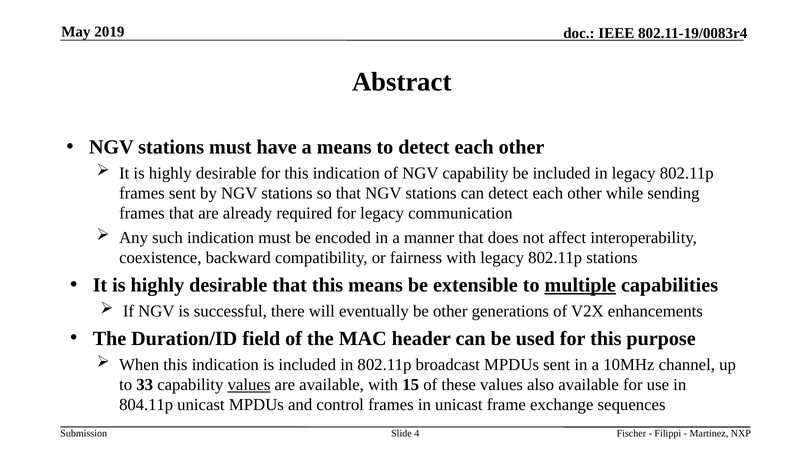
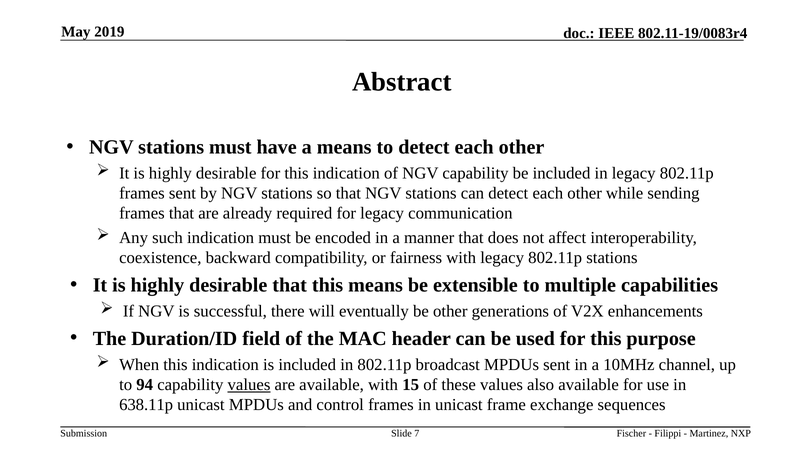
multiple underline: present -> none
33: 33 -> 94
804.11p: 804.11p -> 638.11p
4: 4 -> 7
